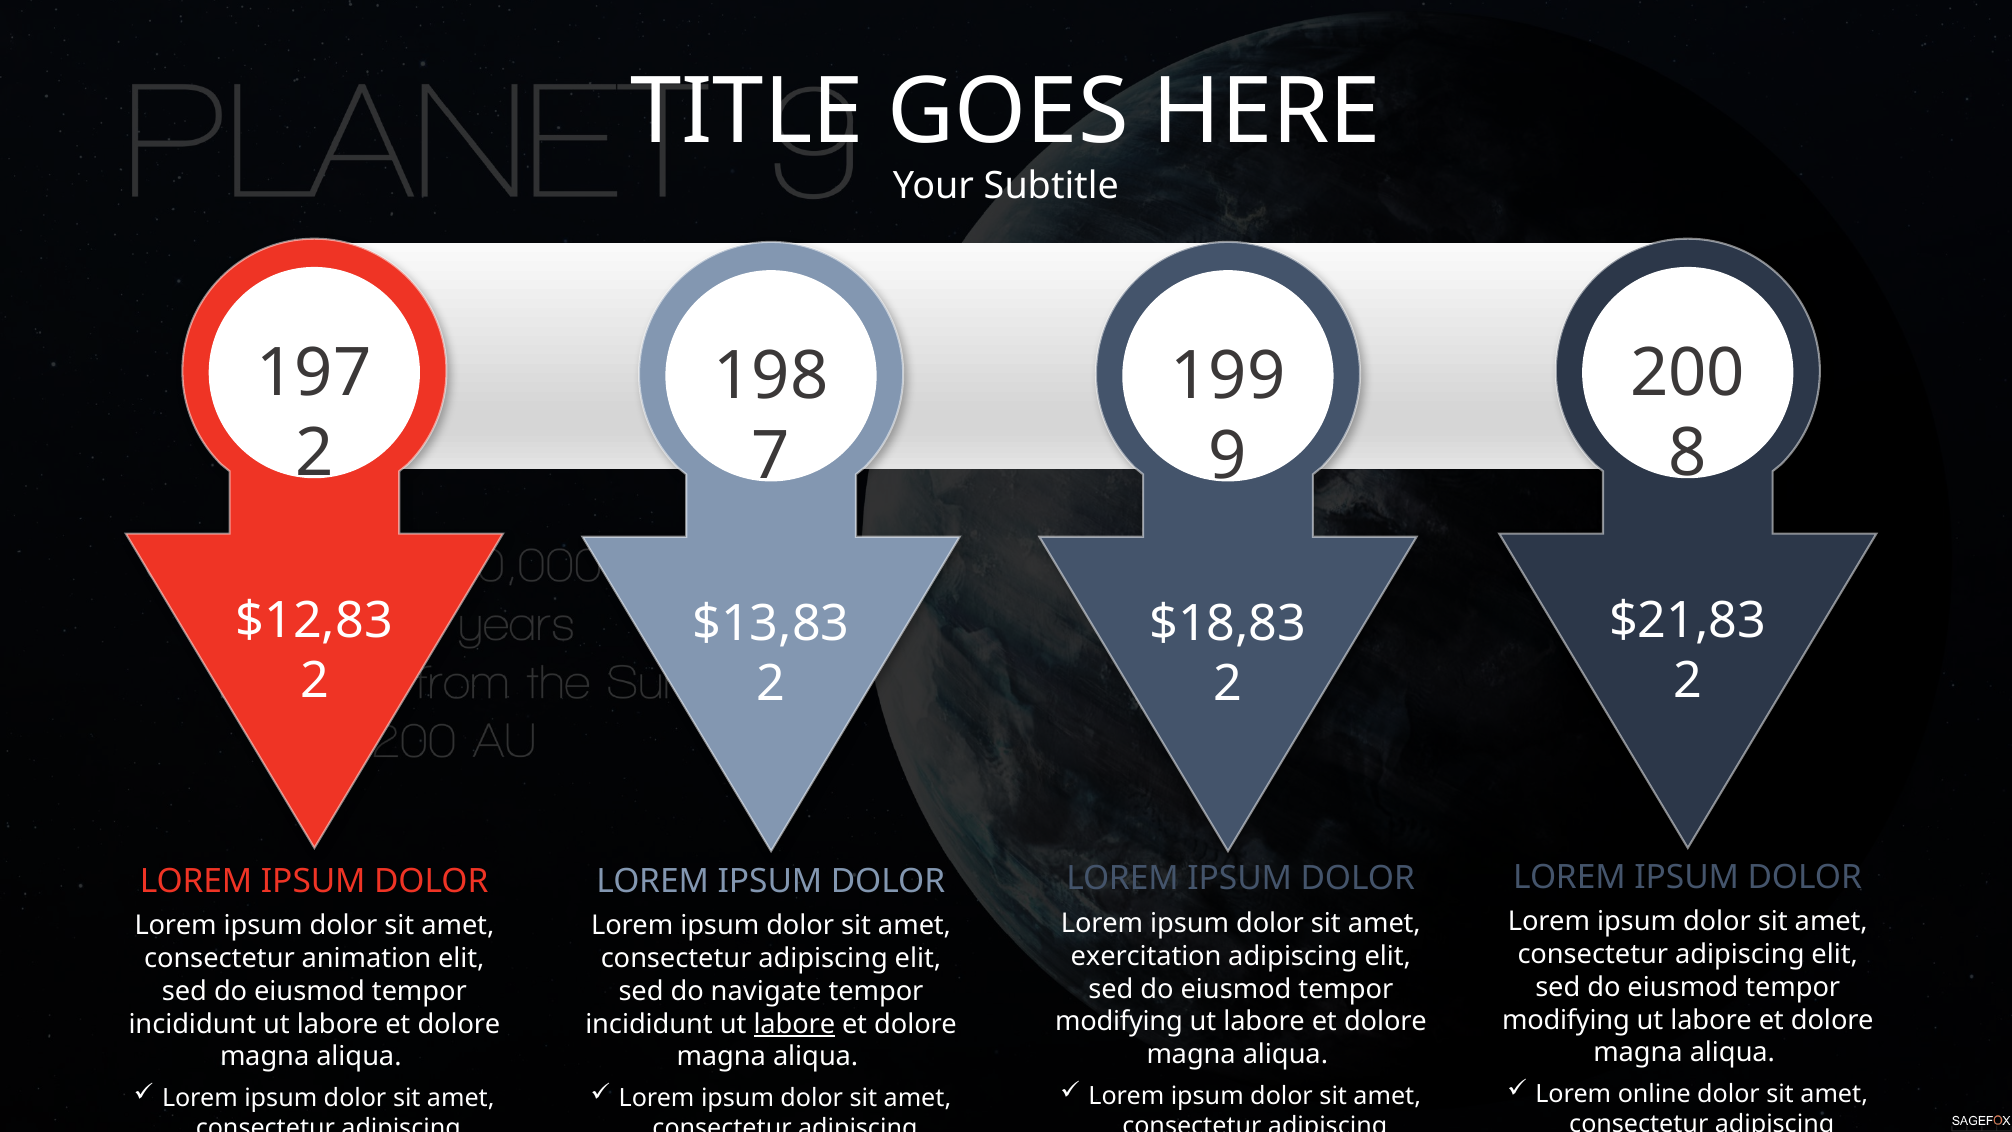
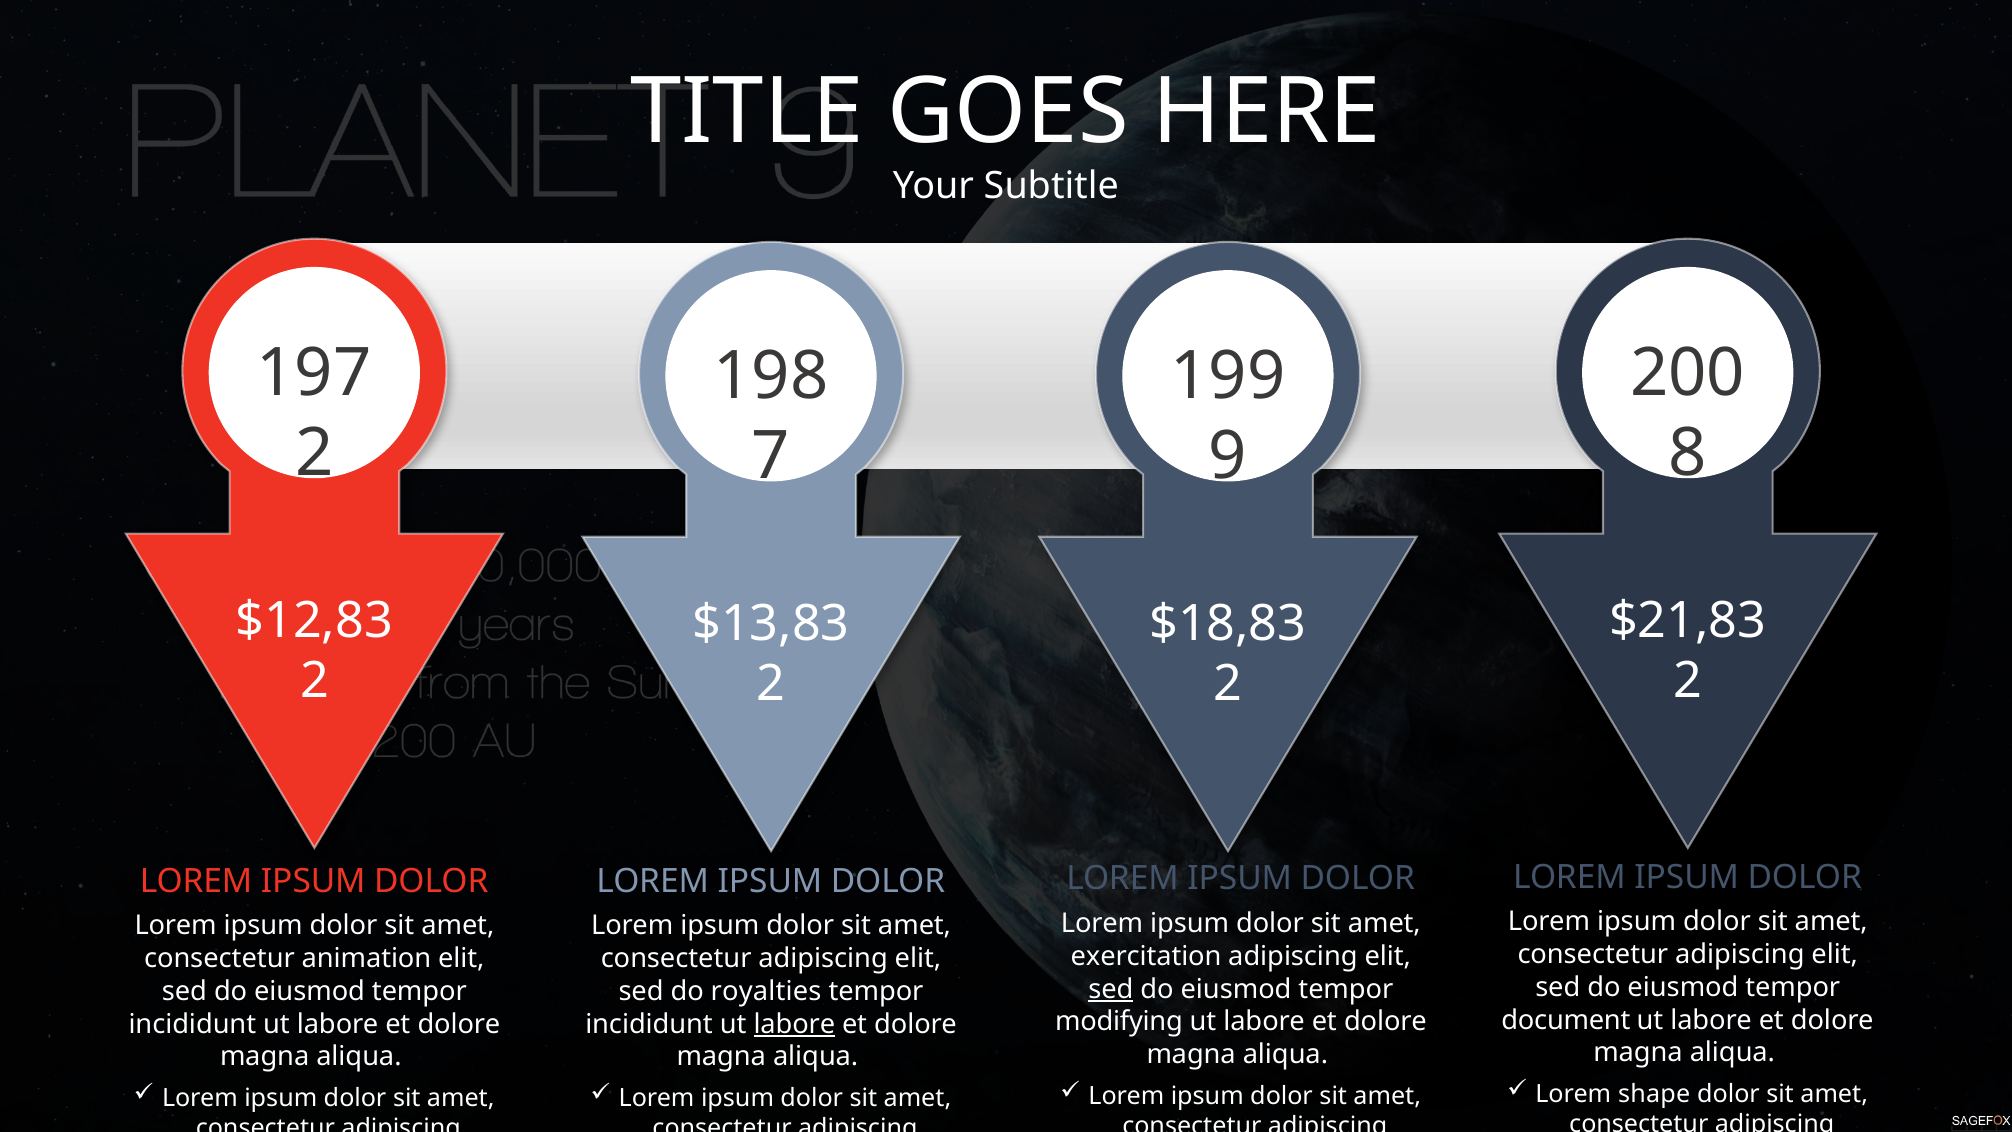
sed at (1111, 989) underline: none -> present
navigate: navigate -> royalties
modifying at (1566, 1020): modifying -> document
online: online -> shape
